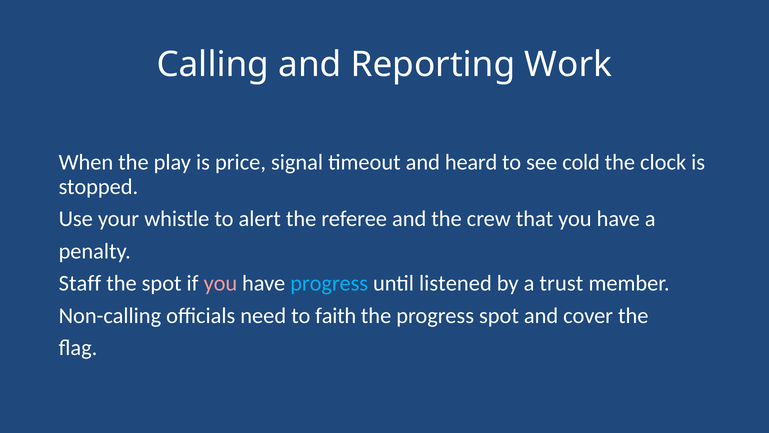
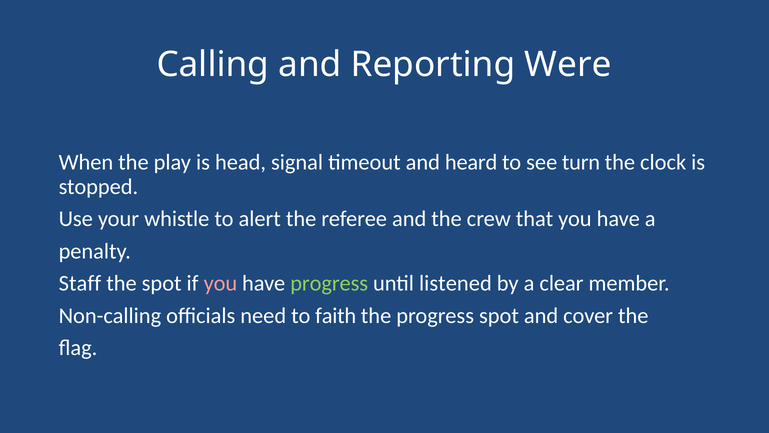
Work: Work -> Were
price: price -> head
cold: cold -> turn
progress at (329, 283) colour: light blue -> light green
trust: trust -> clear
